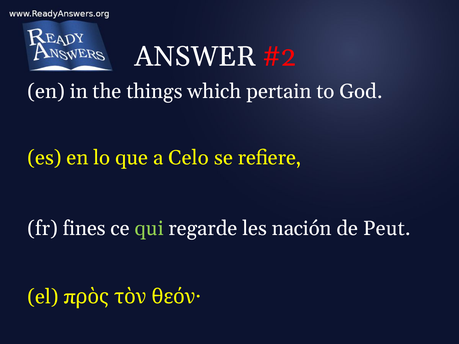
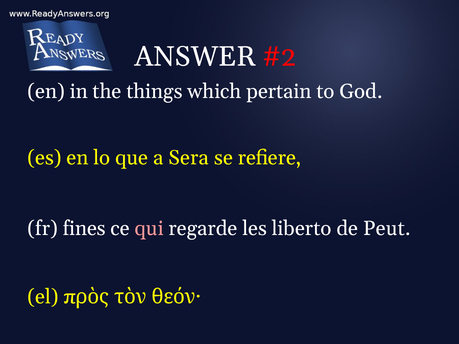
Celo: Celo -> Sera
qui colour: light green -> pink
nación: nación -> liberto
